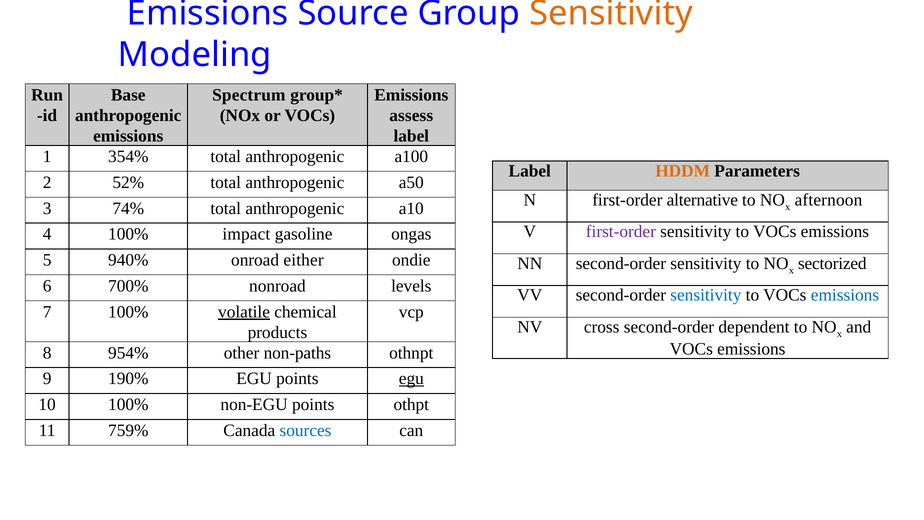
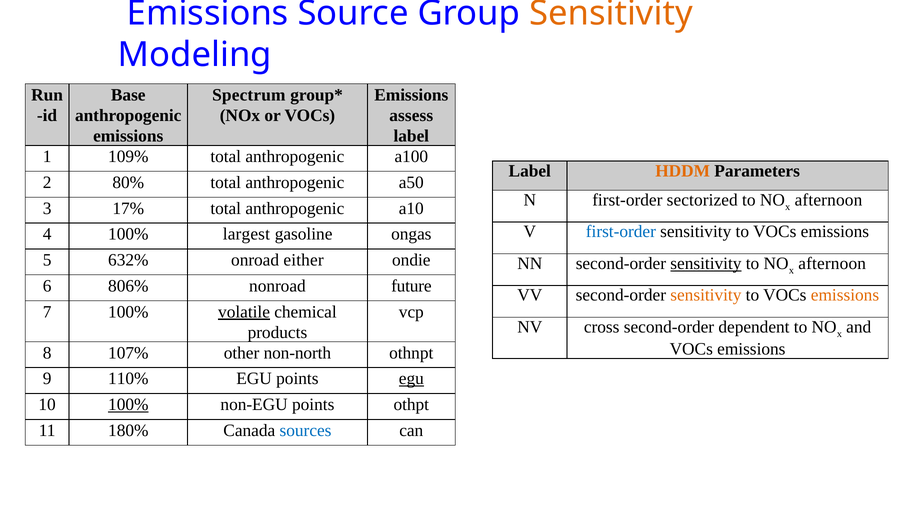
354%: 354% -> 109%
52%: 52% -> 80%
alternative: alternative -> sectorized
74%: 74% -> 17%
first-order at (621, 232) colour: purple -> blue
impact: impact -> largest
940%: 940% -> 632%
sensitivity at (706, 263) underline: none -> present
sectorized at (832, 263): sectorized -> afternoon
700%: 700% -> 806%
levels: levels -> future
sensitivity at (706, 295) colour: blue -> orange
emissions at (845, 295) colour: blue -> orange
954%: 954% -> 107%
non-paths: non-paths -> non-north
190%: 190% -> 110%
100% at (128, 404) underline: none -> present
759%: 759% -> 180%
